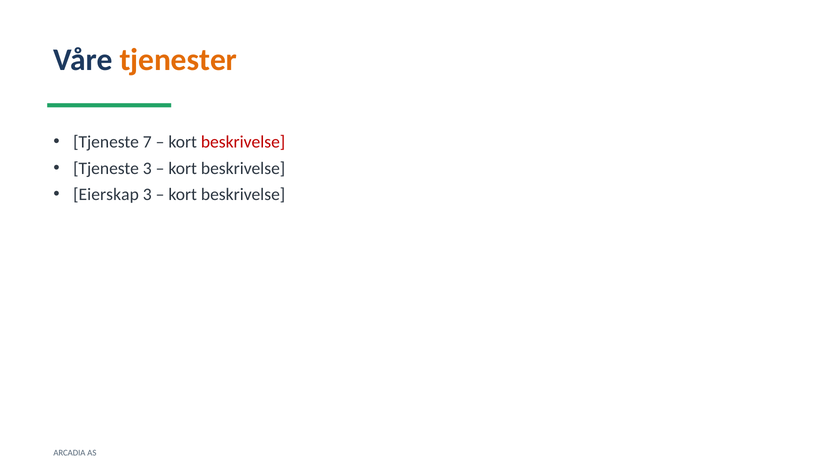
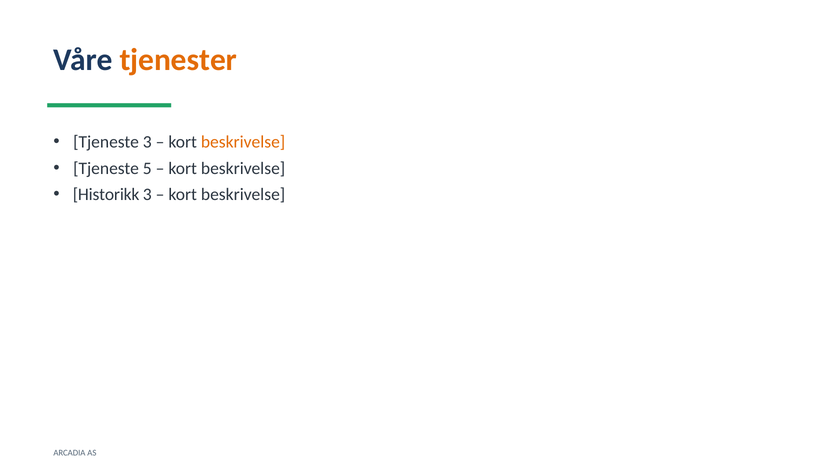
Tjeneste 7: 7 -> 3
beskrivelse at (243, 142) colour: red -> orange
Tjeneste 3: 3 -> 5
Eierskap: Eierskap -> Historikk
